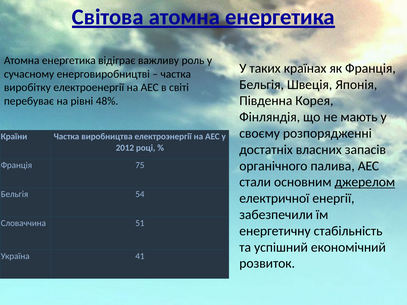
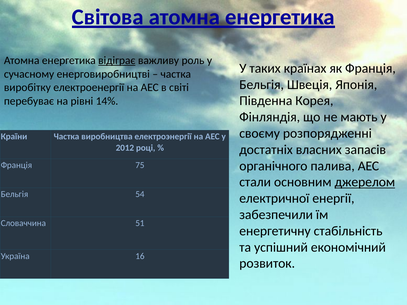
відіграє underline: none -> present
48%: 48% -> 14%
41: 41 -> 16
